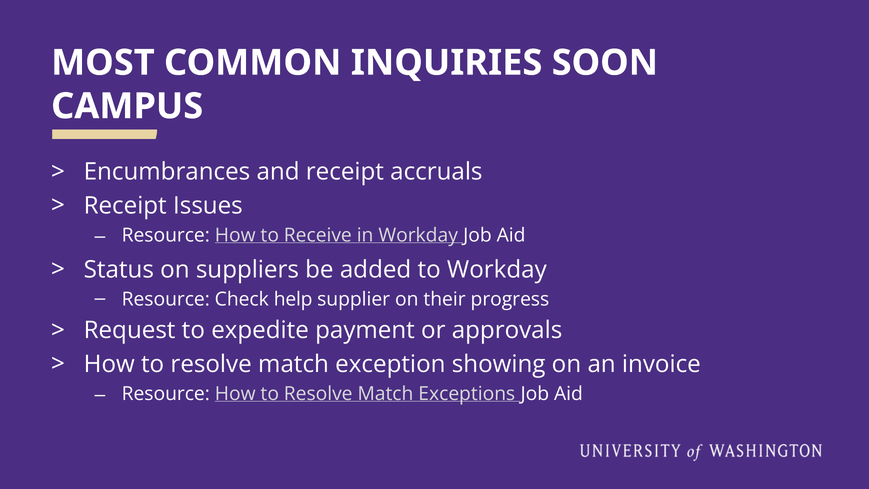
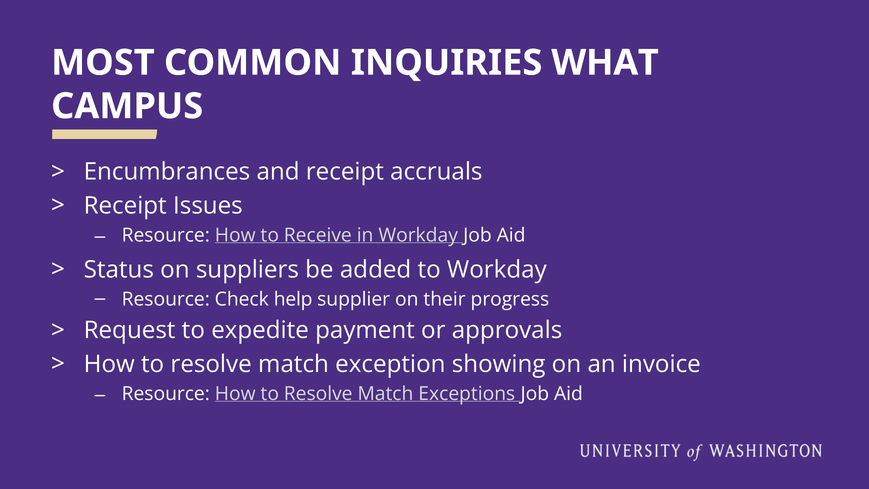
SOON: SOON -> WHAT
